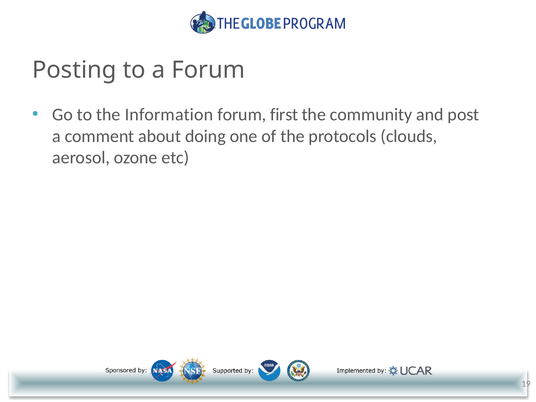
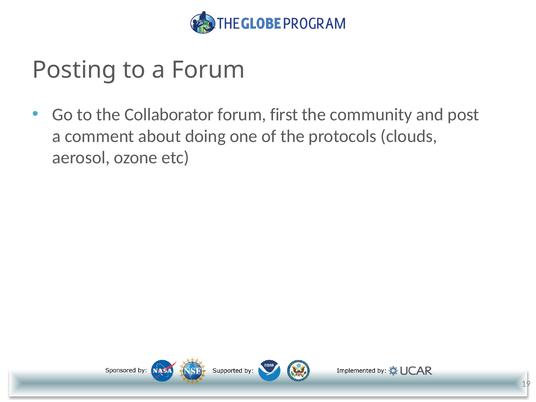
Information: Information -> Collaborator
